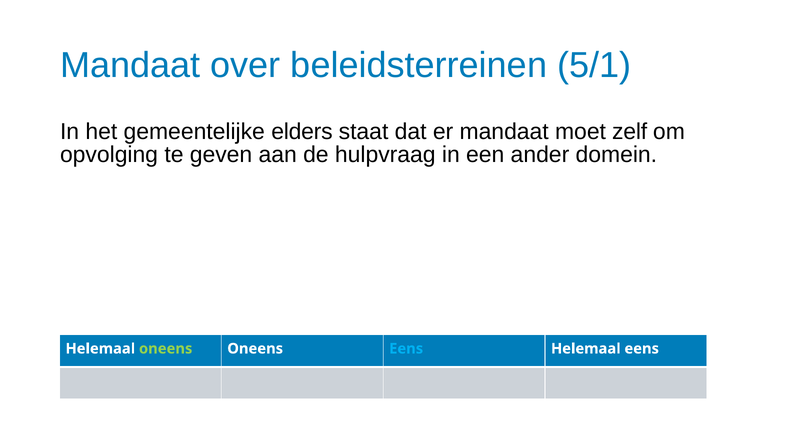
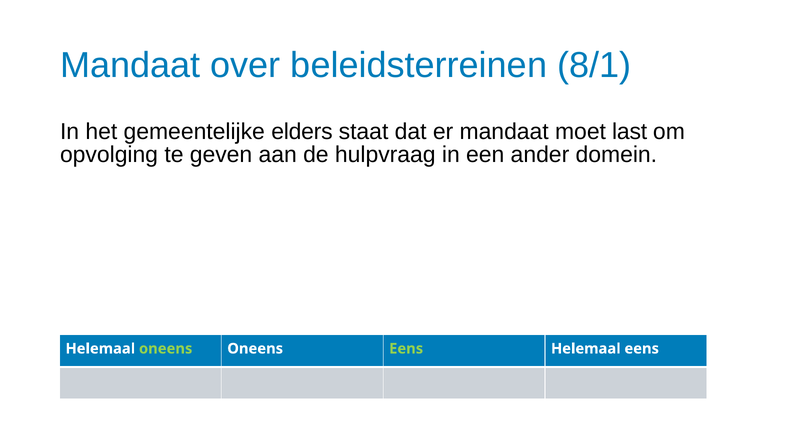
5/1: 5/1 -> 8/1
zelf: zelf -> last
Eens at (406, 348) colour: light blue -> light green
